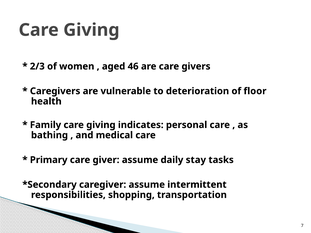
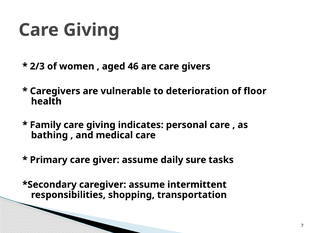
stay: stay -> sure
